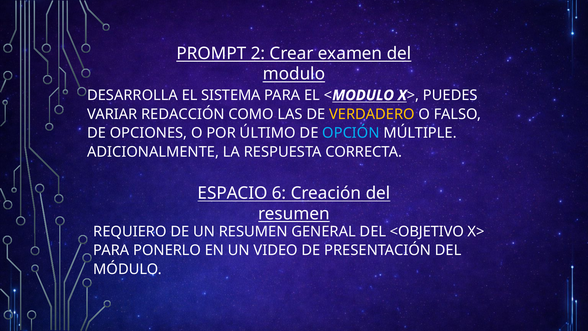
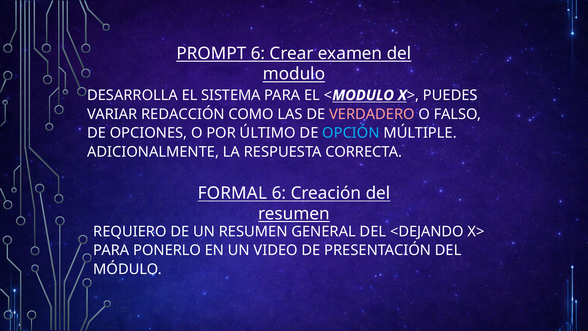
PROMPT 2: 2 -> 6
VERDADERO colour: yellow -> pink
ESPACIO: ESPACIO -> FORMAL
<OBJETIVO: <OBJETIVO -> <DEJANDO
